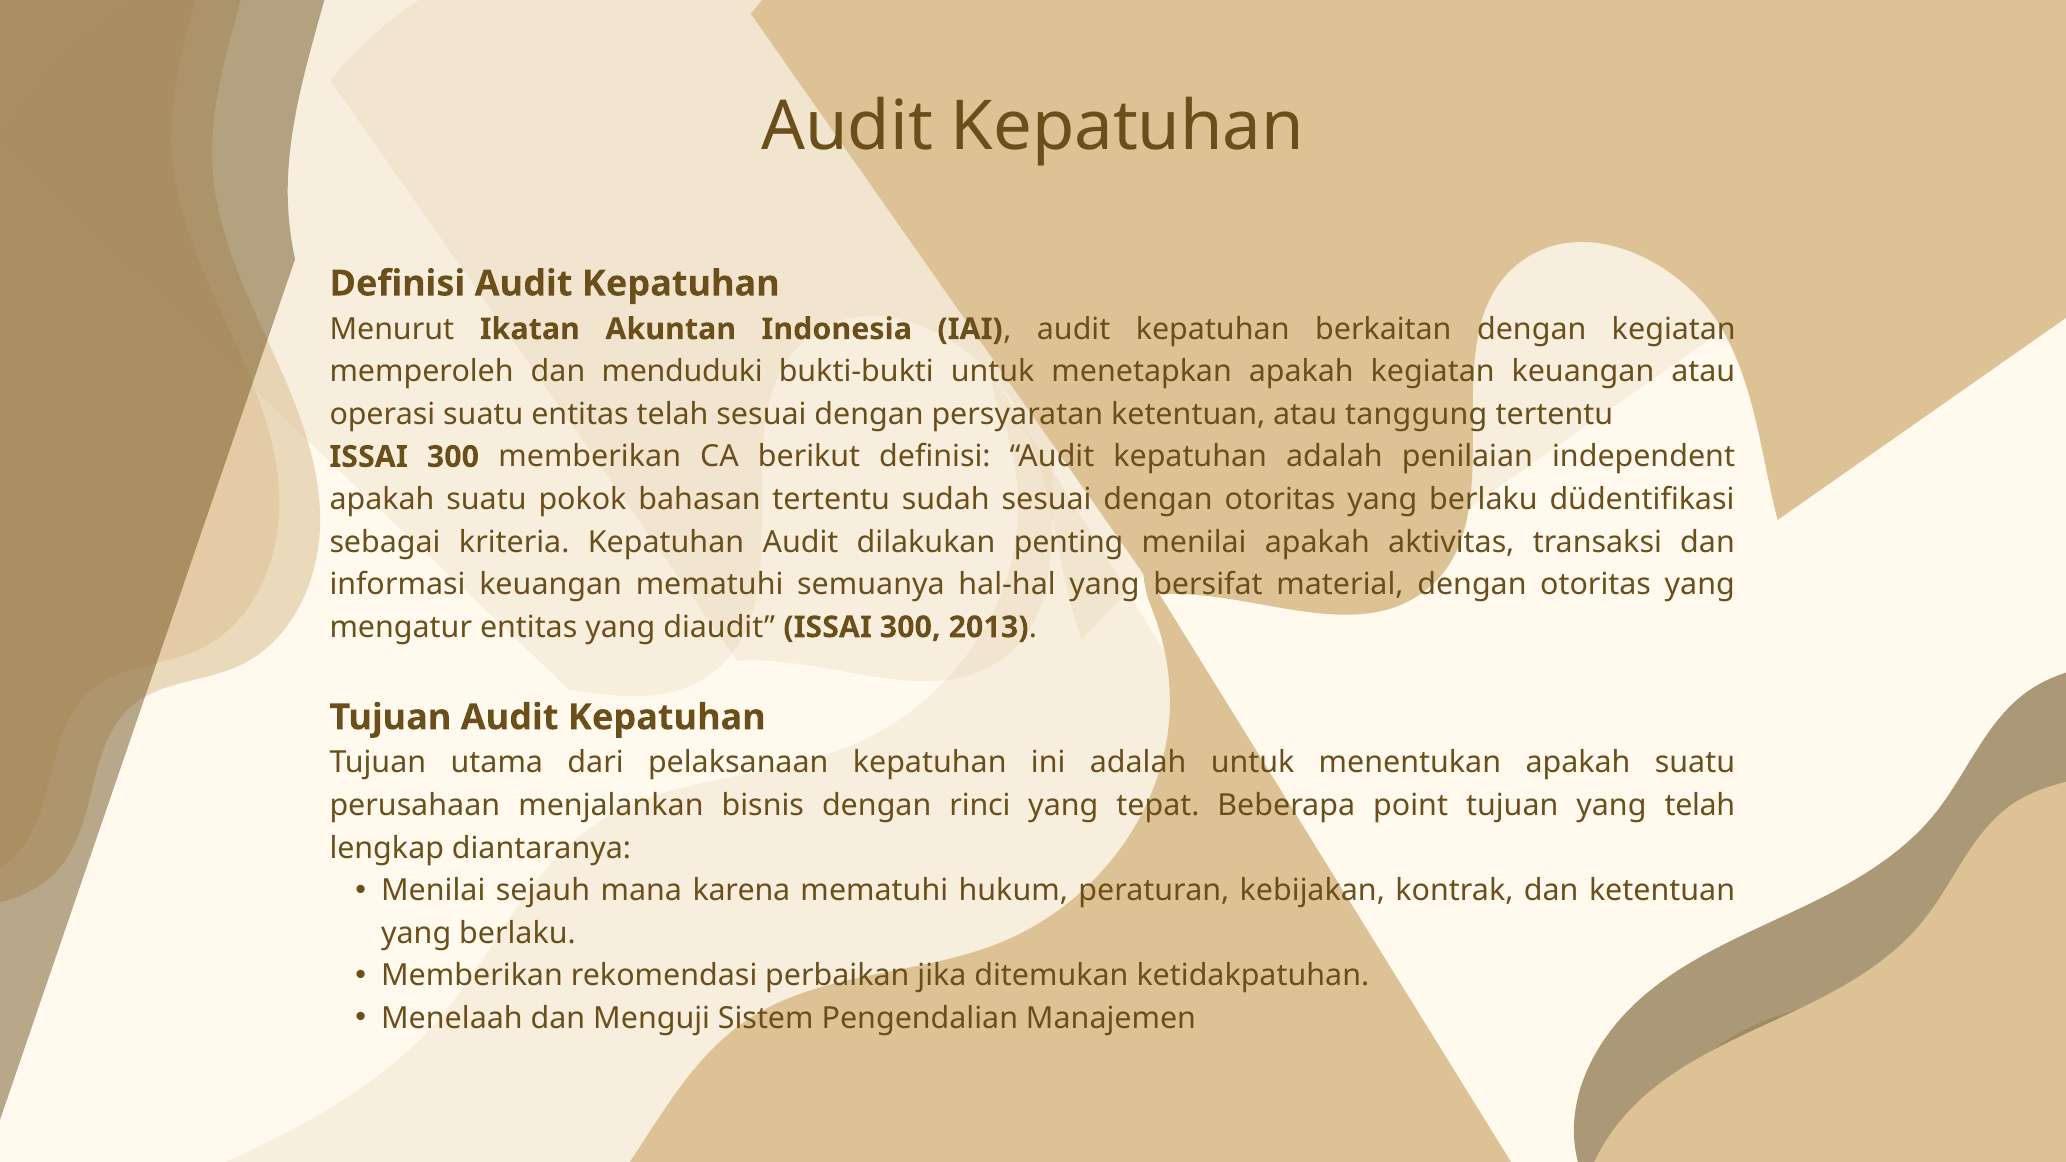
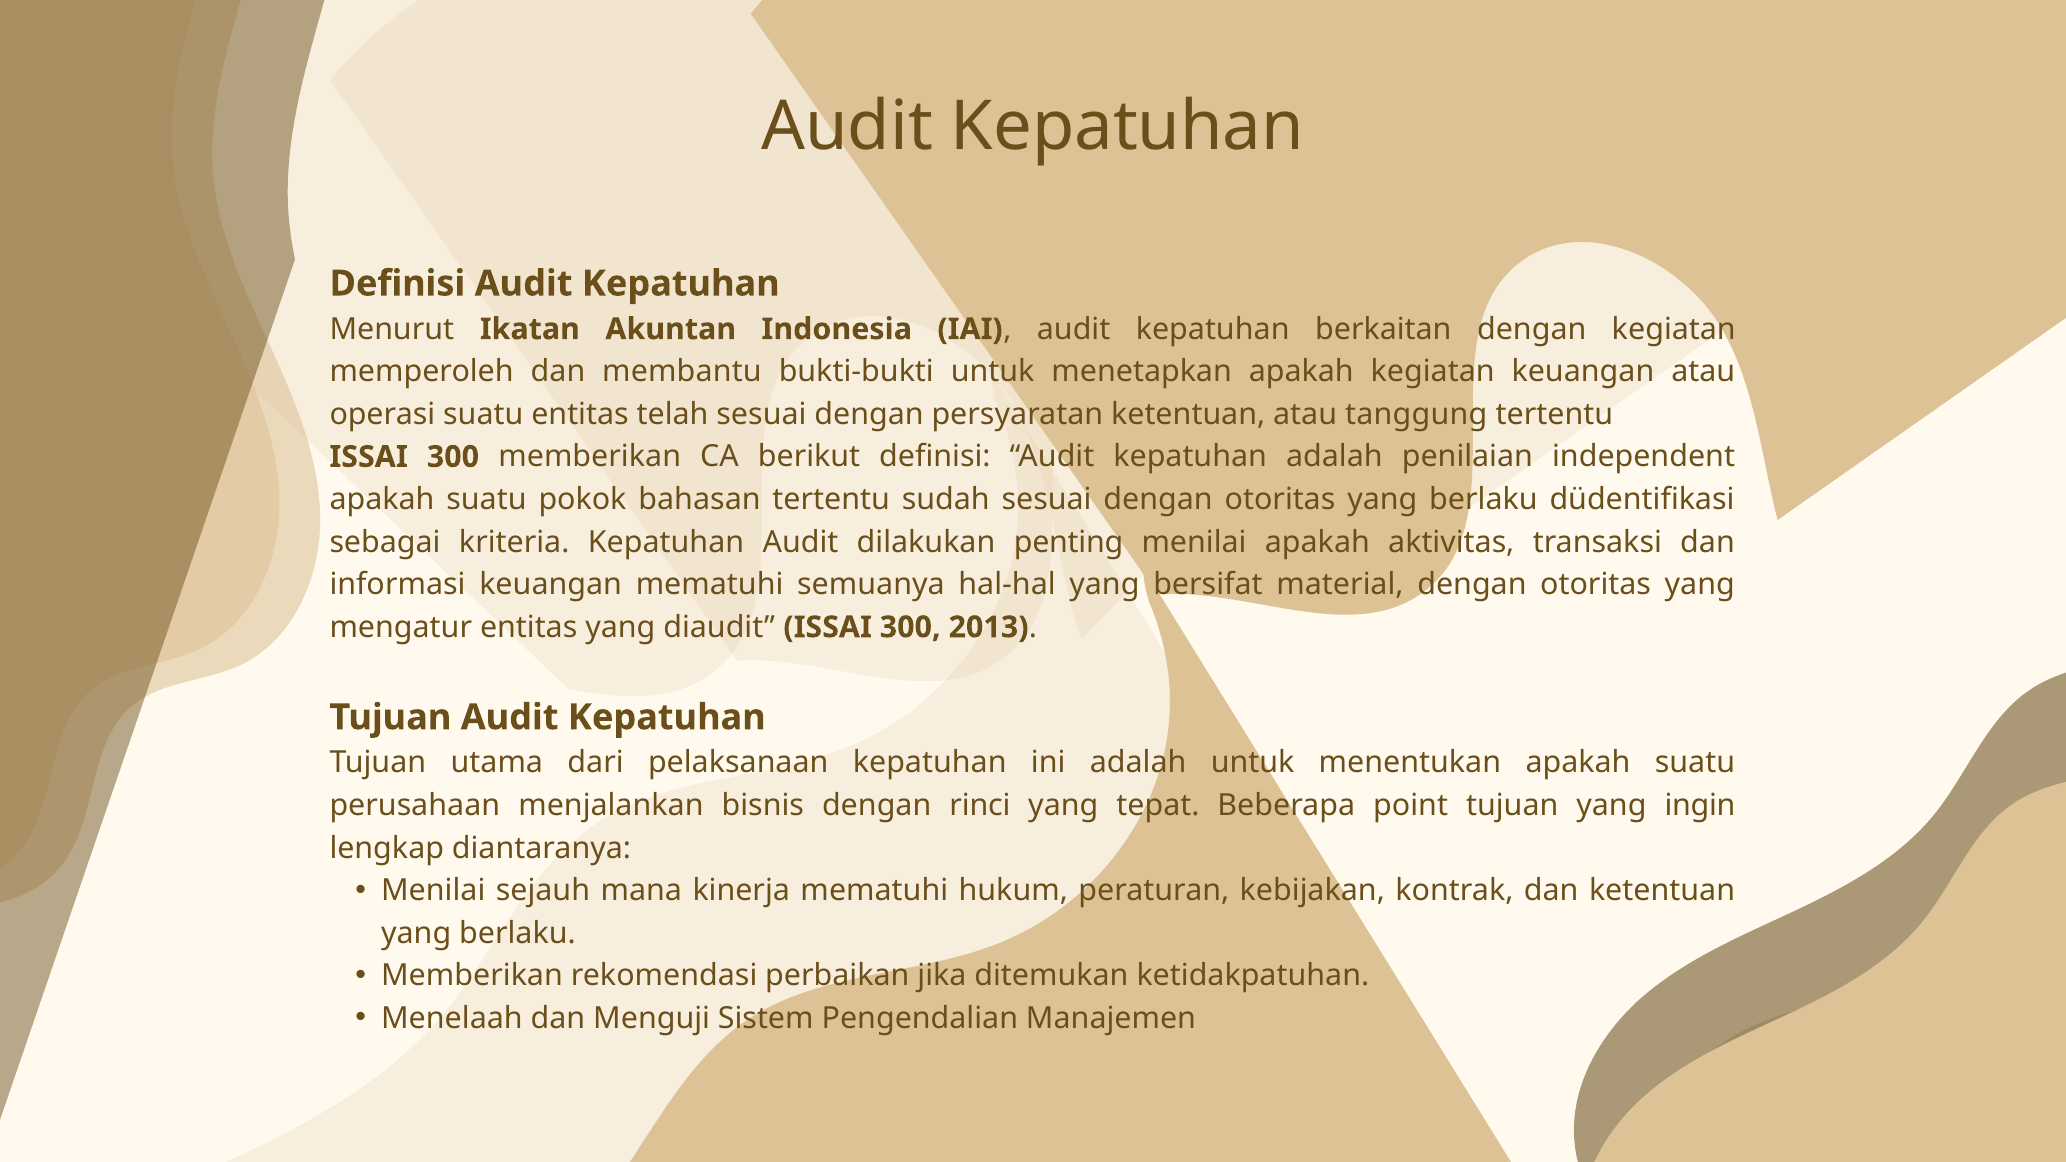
menduduki: menduduki -> membantu
yang telah: telah -> ingin
karena: karena -> kinerja
